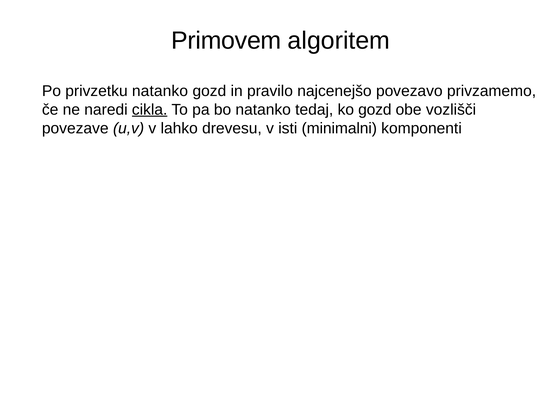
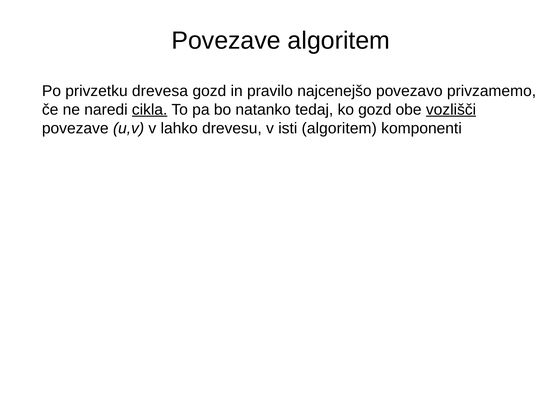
Primovem at (226, 41): Primovem -> Povezave
privzetku natanko: natanko -> drevesa
vozlišči underline: none -> present
isti minimalni: minimalni -> algoritem
